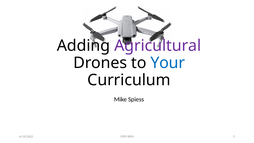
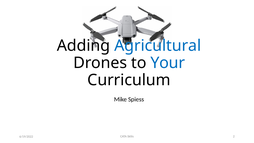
Agricultural colour: purple -> blue
